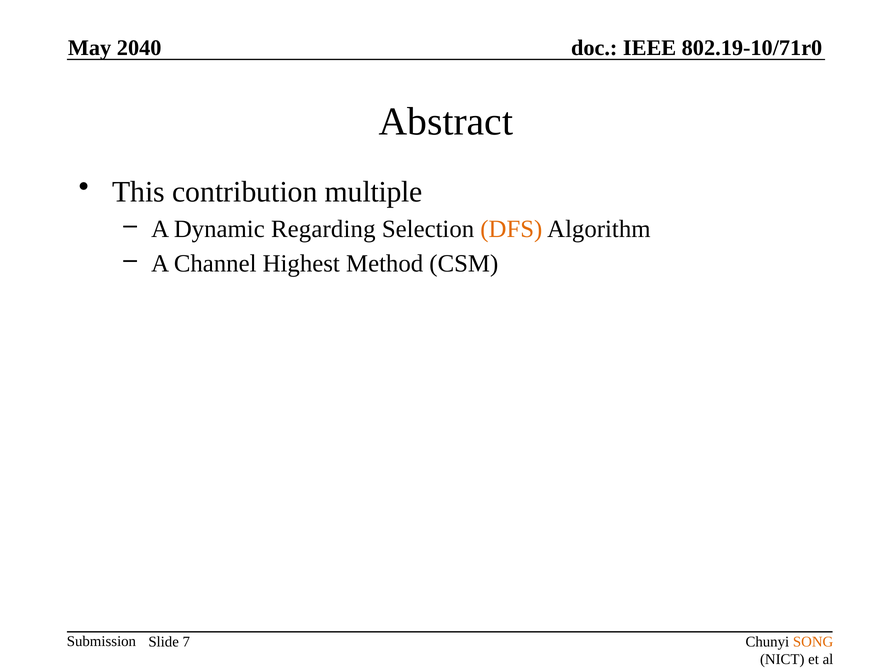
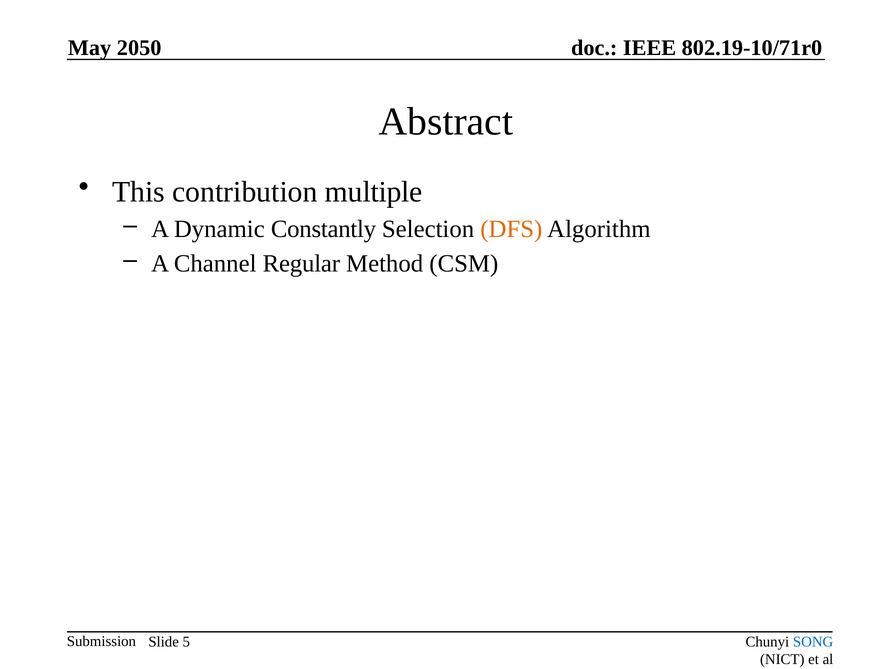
2040: 2040 -> 2050
Regarding: Regarding -> Constantly
Highest: Highest -> Regular
7: 7 -> 5
SONG colour: orange -> blue
